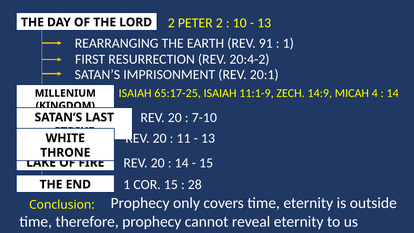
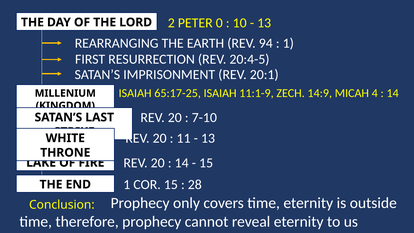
PETER 2: 2 -> 0
91: 91 -> 94
20:4-2: 20:4-2 -> 20:4-5
